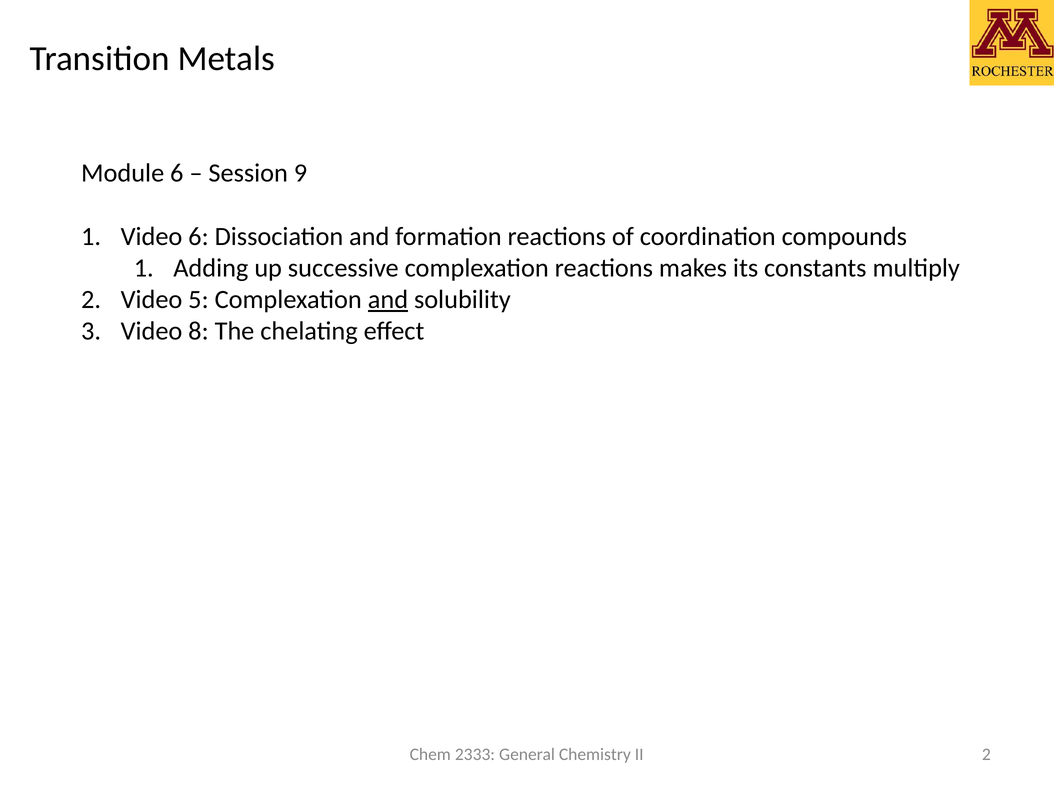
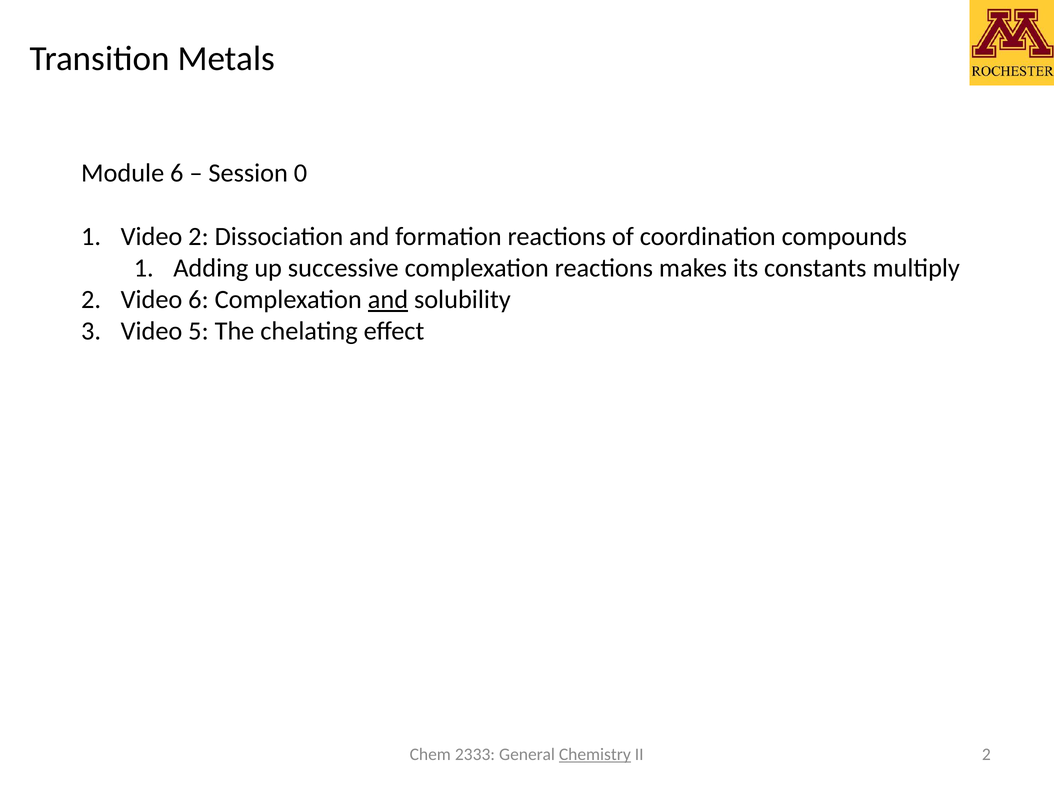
9: 9 -> 0
Video 6: 6 -> 2
Video 5: 5 -> 6
8: 8 -> 5
Chemistry underline: none -> present
